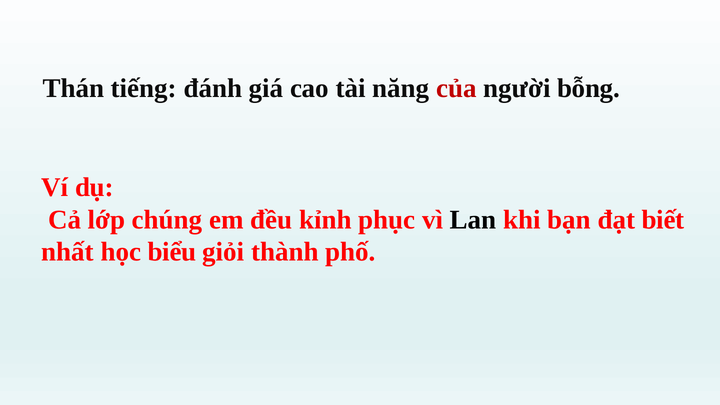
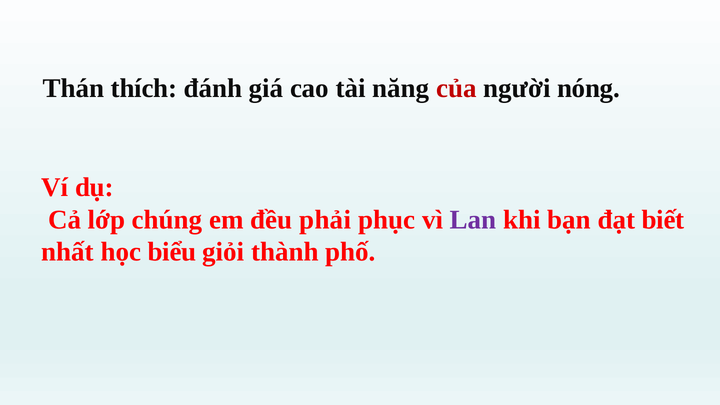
tiếng: tiếng -> thích
bỗng: bỗng -> nóng
kỉnh: kỉnh -> phải
Lan colour: black -> purple
